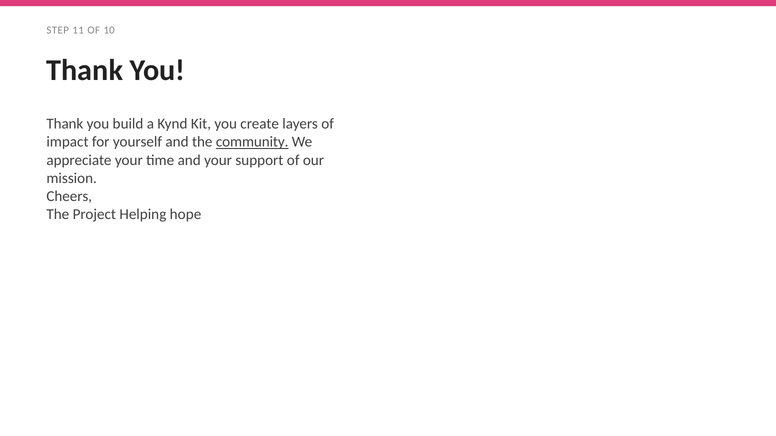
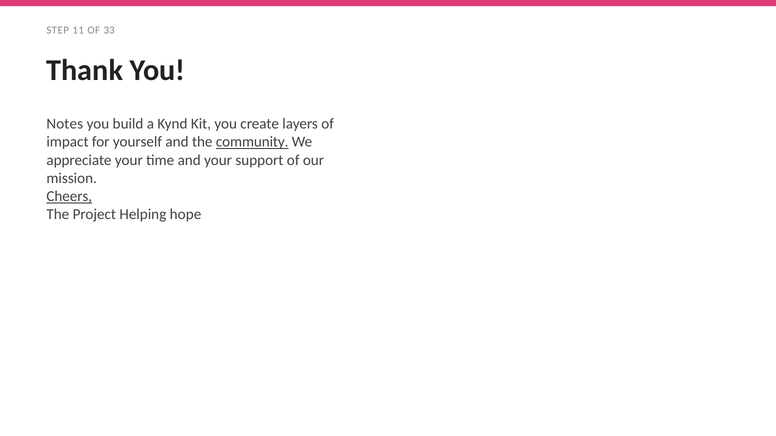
10: 10 -> 33
Thank at (65, 124): Thank -> Notes
Cheers underline: none -> present
